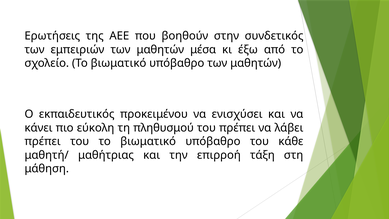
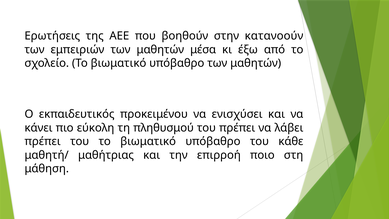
συνδετικός: συνδετικός -> κατανοούν
τάξη: τάξη -> ποιο
